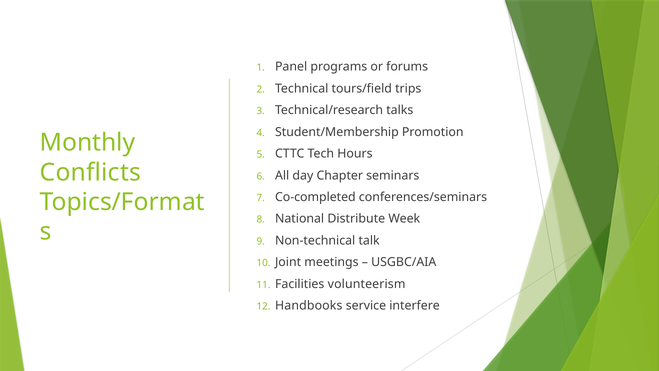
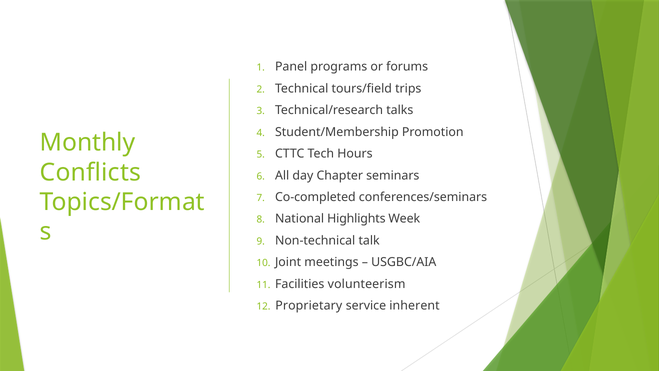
Distribute: Distribute -> Highlights
Handbooks: Handbooks -> Proprietary
interfere: interfere -> inherent
